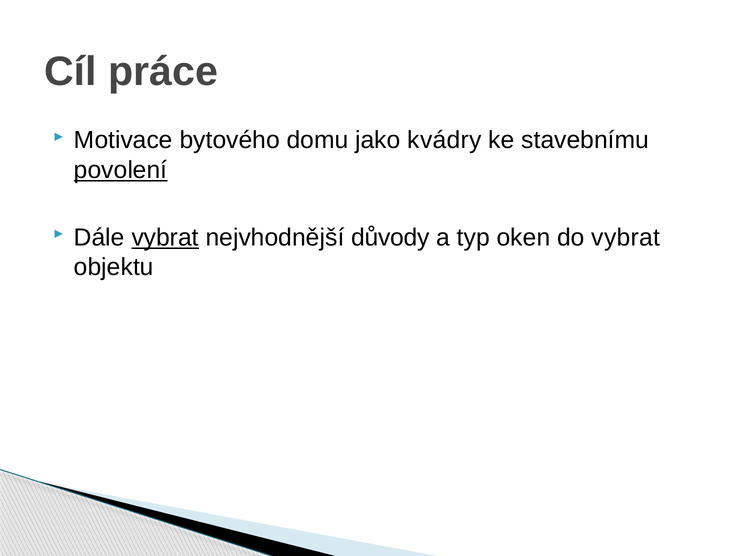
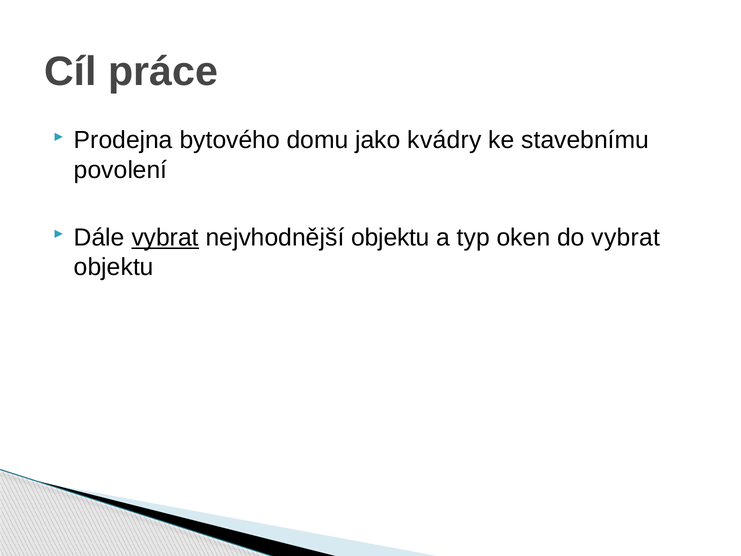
Motivace: Motivace -> Prodejna
povolení underline: present -> none
nejvhodnější důvody: důvody -> objektu
